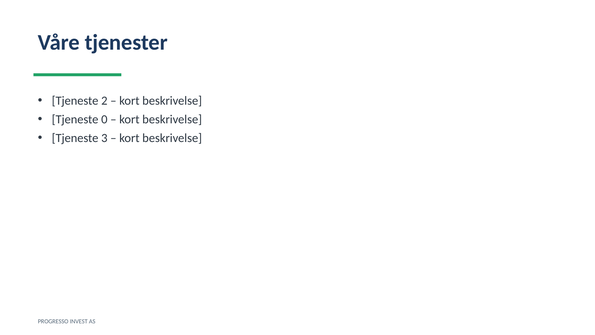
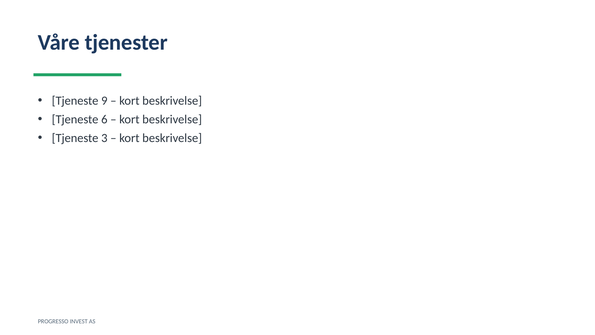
2: 2 -> 9
0: 0 -> 6
